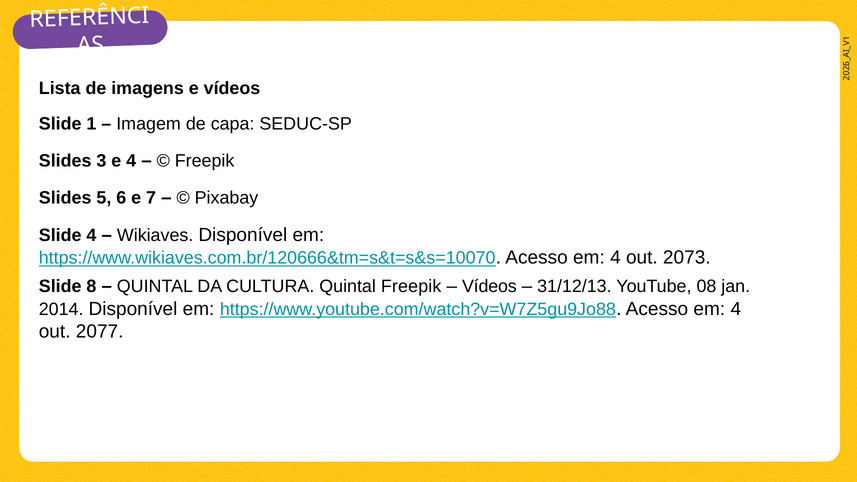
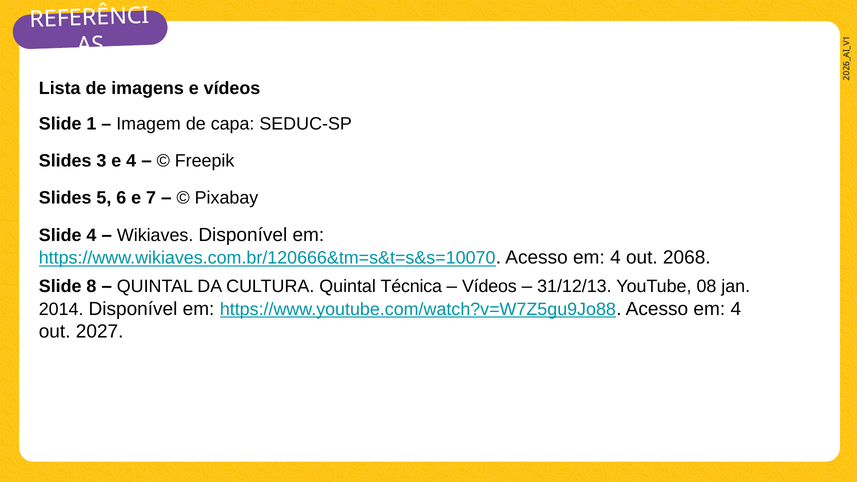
2073: 2073 -> 2068
Quintal Freepik: Freepik -> Técnica
2077: 2077 -> 2027
